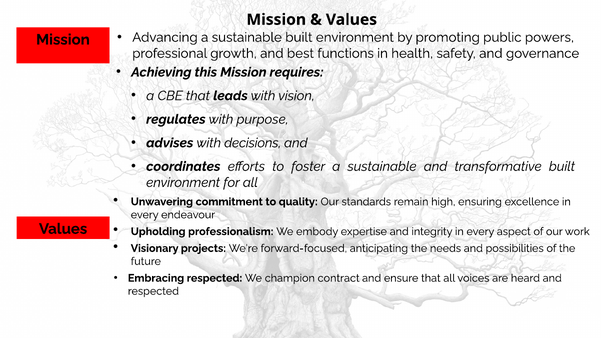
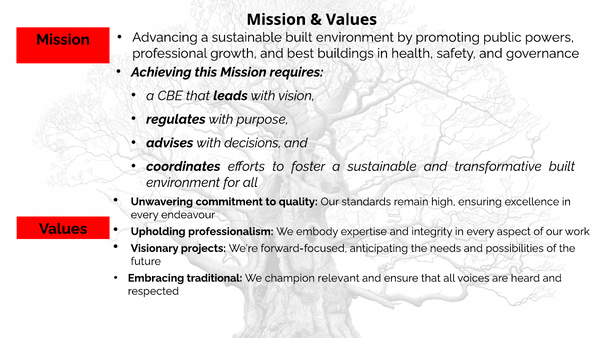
functions: functions -> buildings
Embracing respected: respected -> traditional
contract: contract -> relevant
